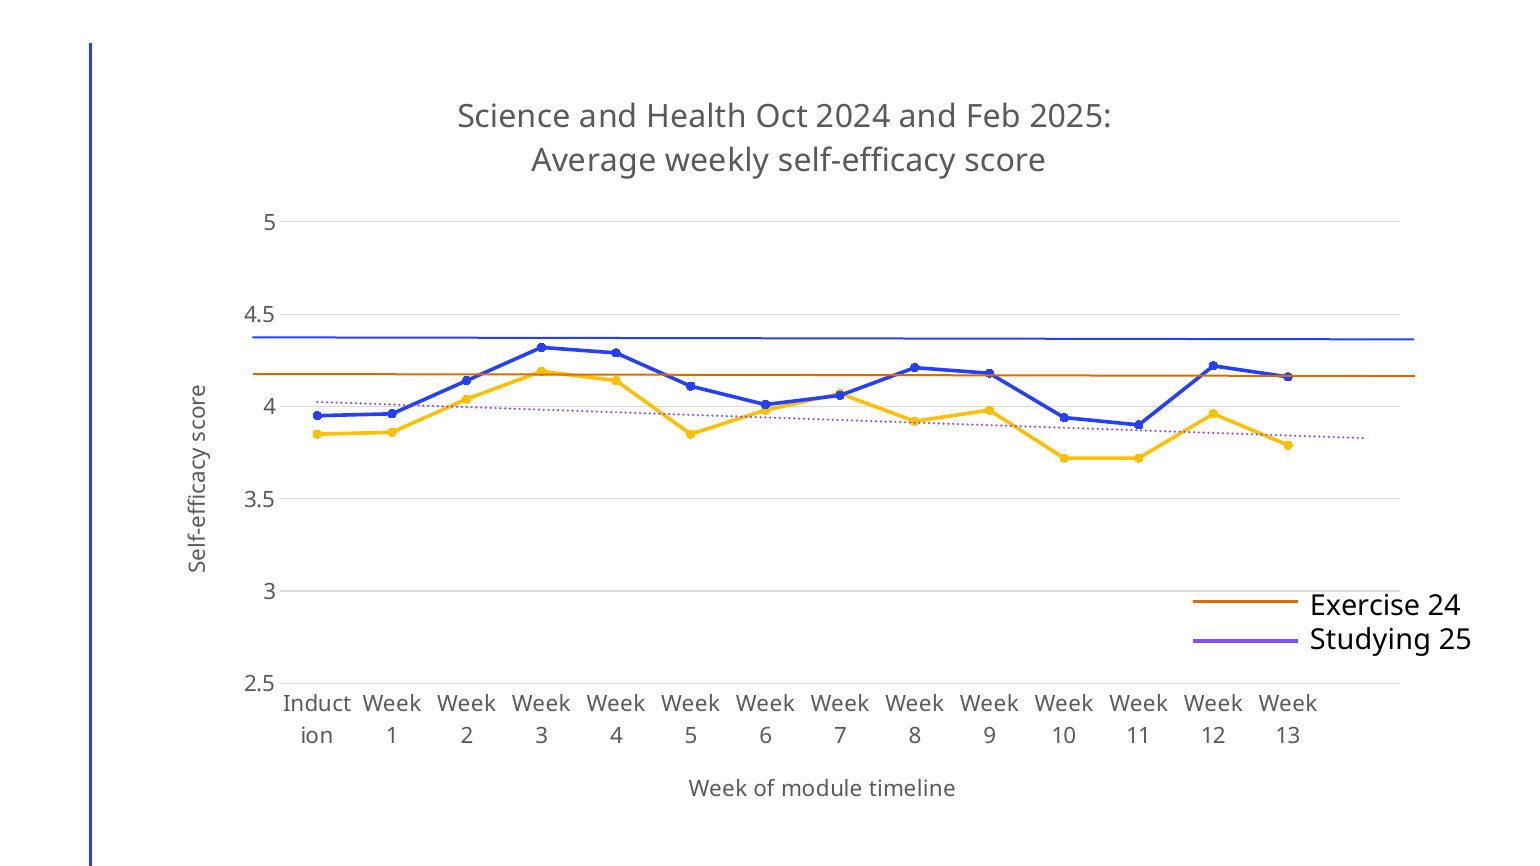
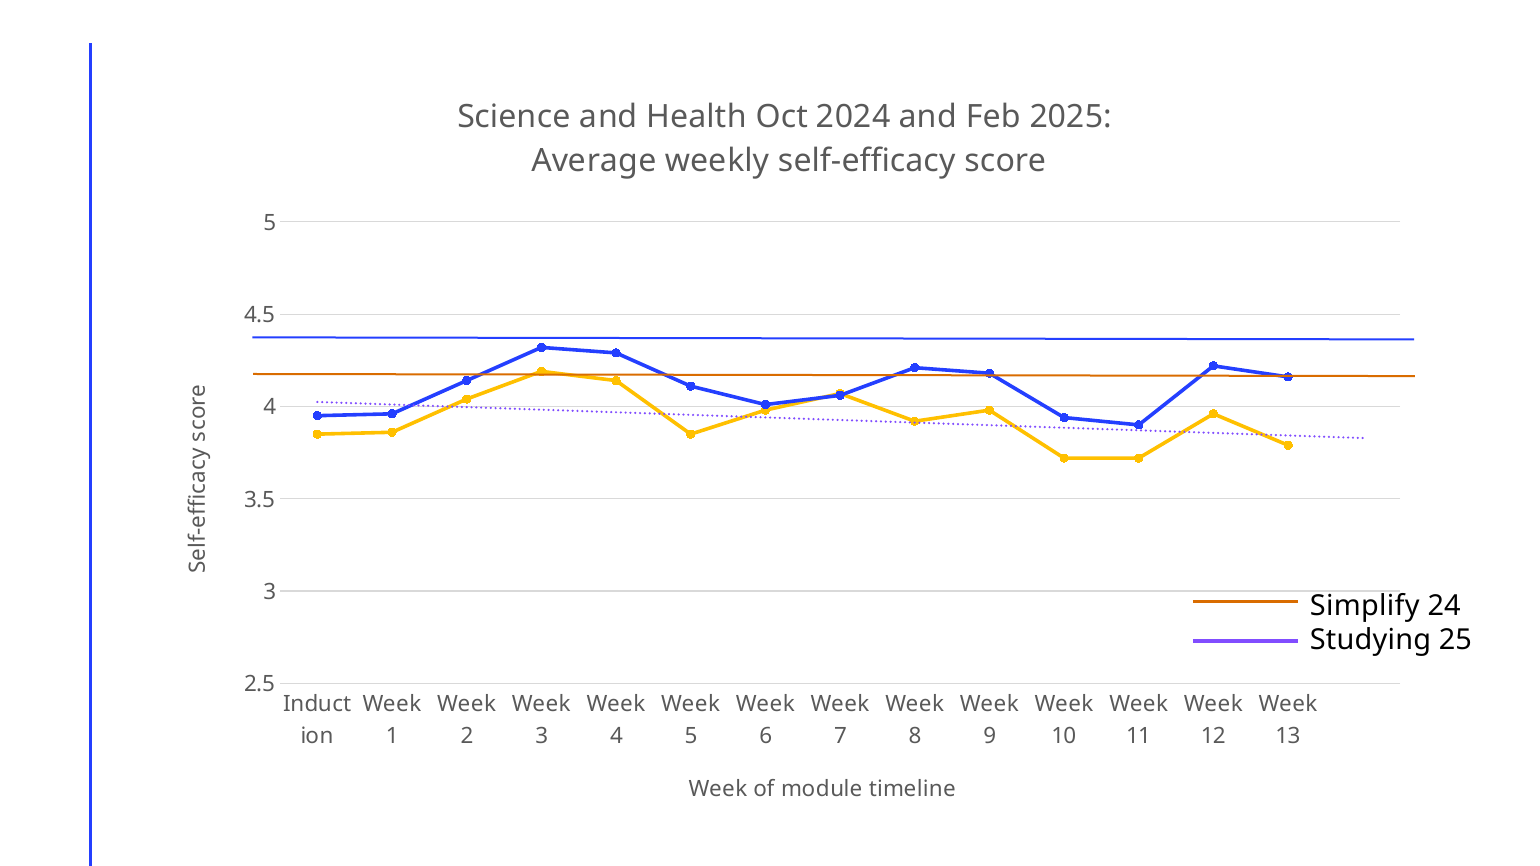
Exercise: Exercise -> Simplify
